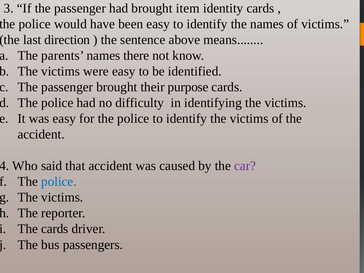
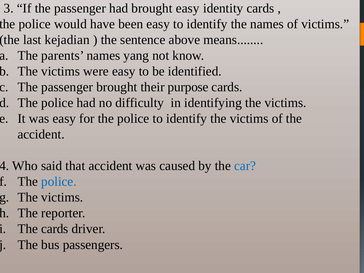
brought item: item -> easy
direction: direction -> kejadian
there: there -> yang
car colour: purple -> blue
